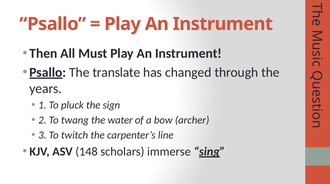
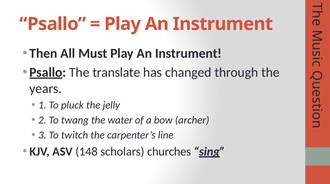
sign: sign -> jelly
immerse: immerse -> churches
